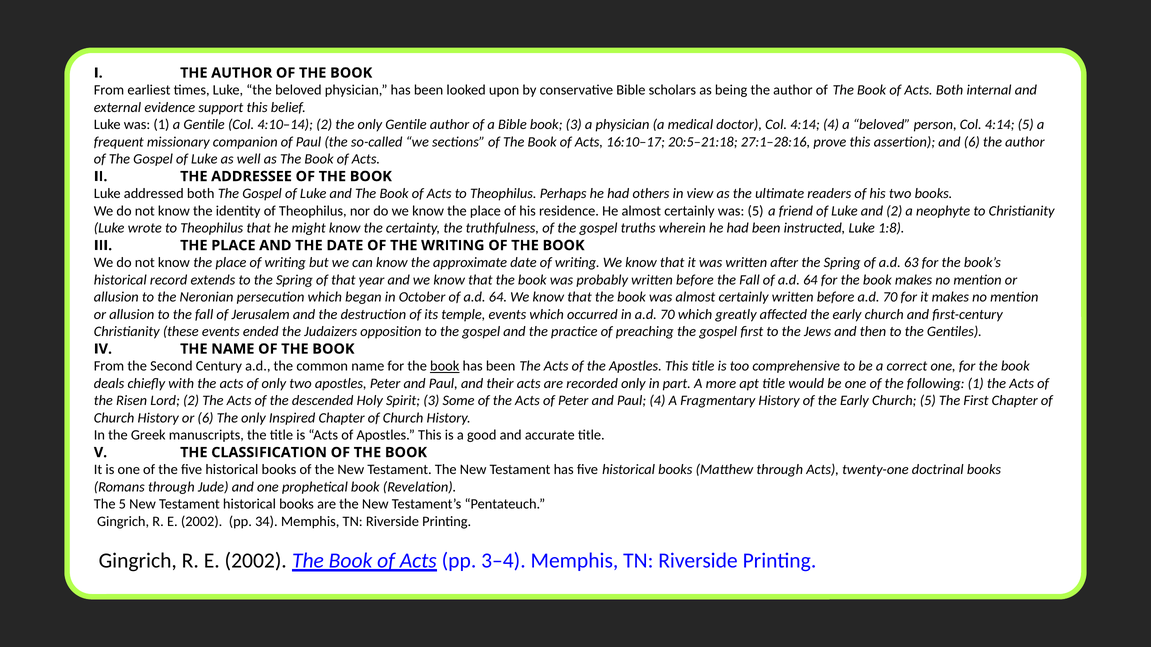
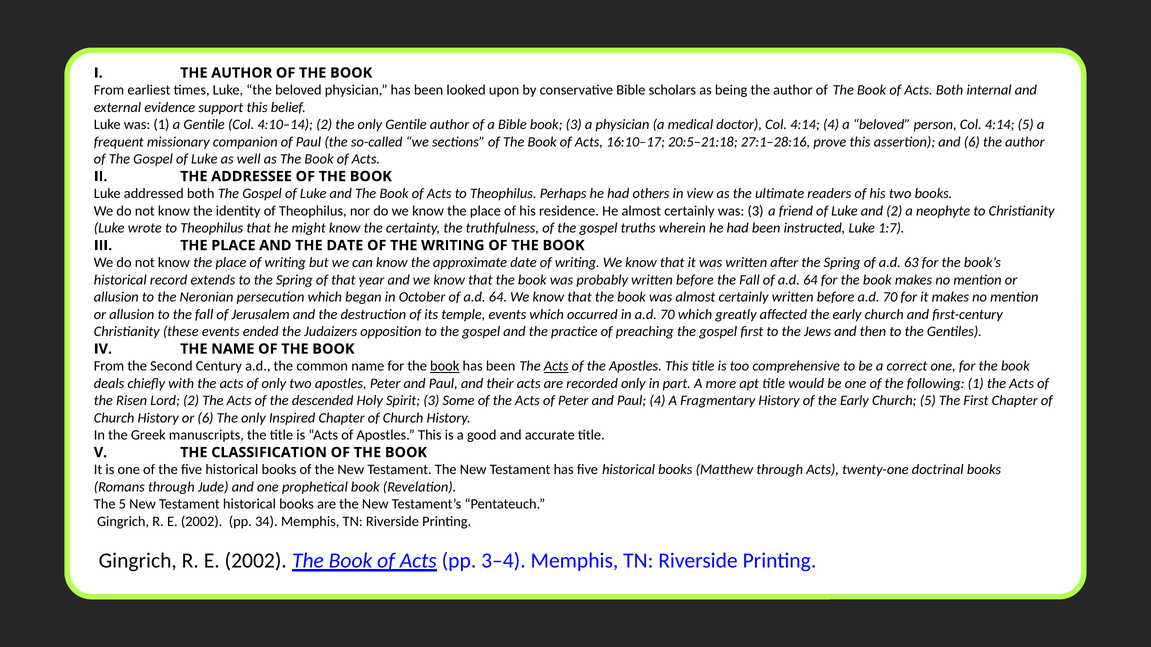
was 5: 5 -> 3
1:8: 1:8 -> 1:7
Acts at (556, 366) underline: none -> present
